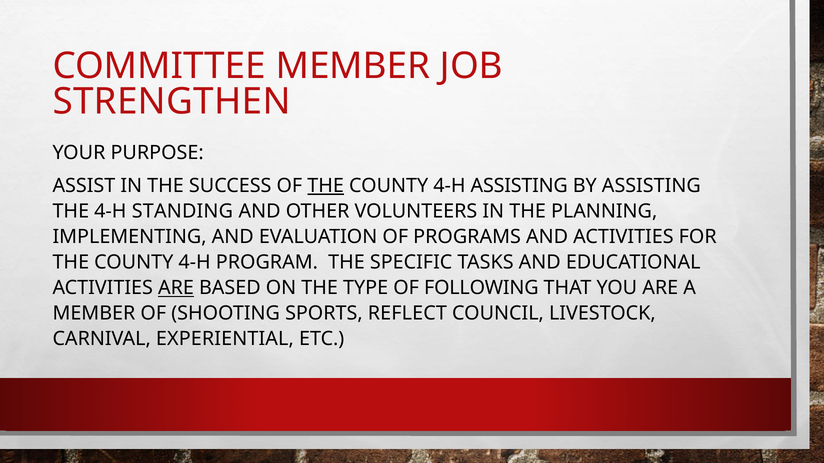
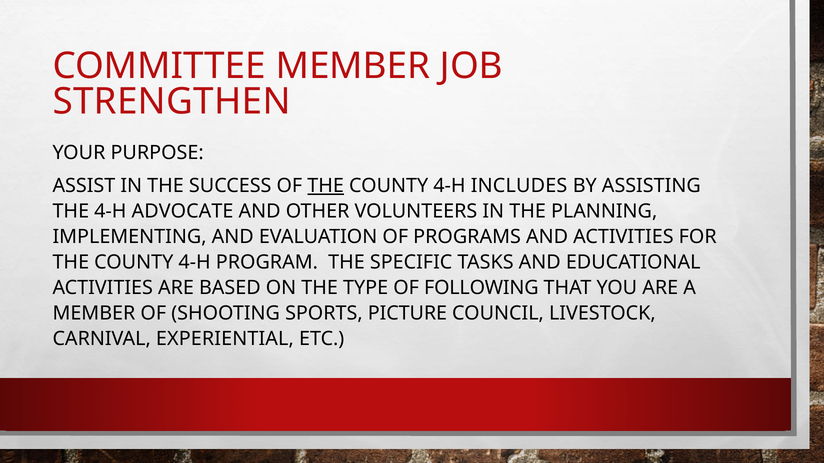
4-H ASSISTING: ASSISTING -> INCLUDES
STANDING: STANDING -> ADVOCATE
ARE at (176, 288) underline: present -> none
REFLECT: REFLECT -> PICTURE
